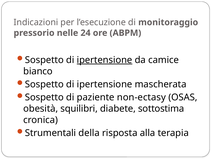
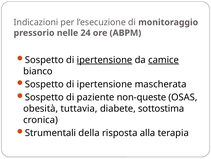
camice underline: none -> present
non-ectasy: non-ectasy -> non-queste
squilibri: squilibri -> tuttavia
